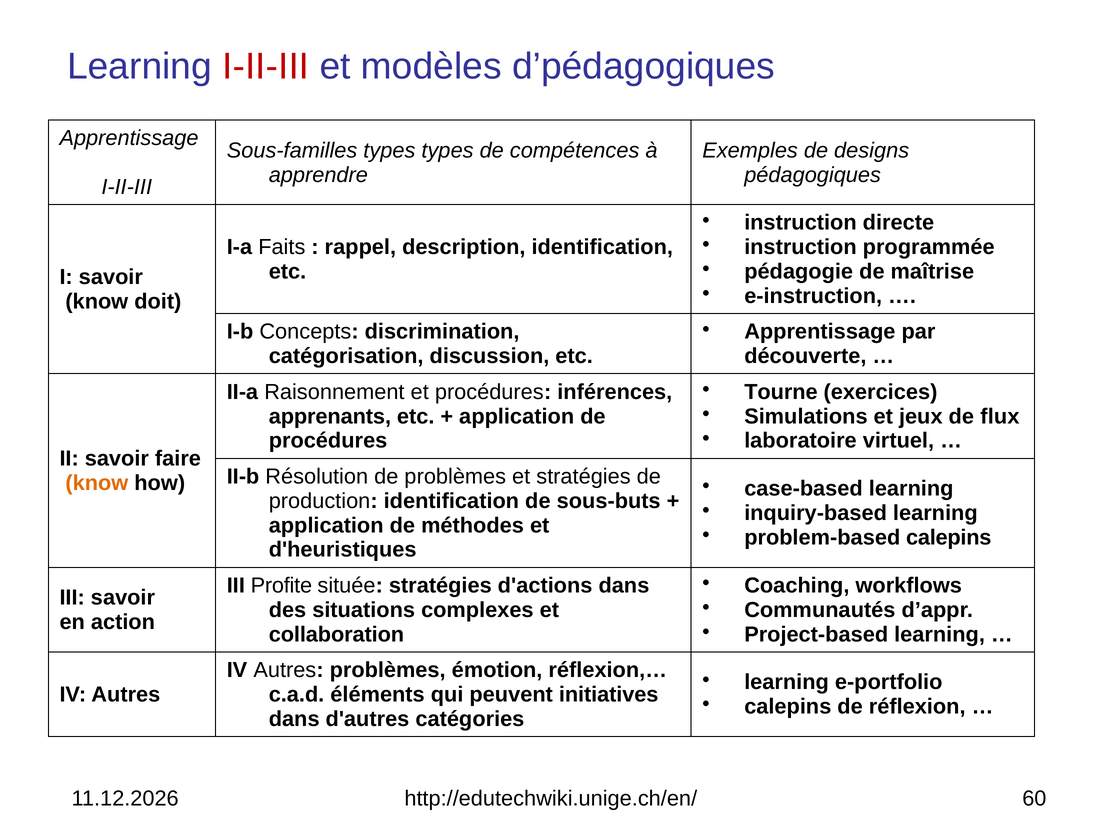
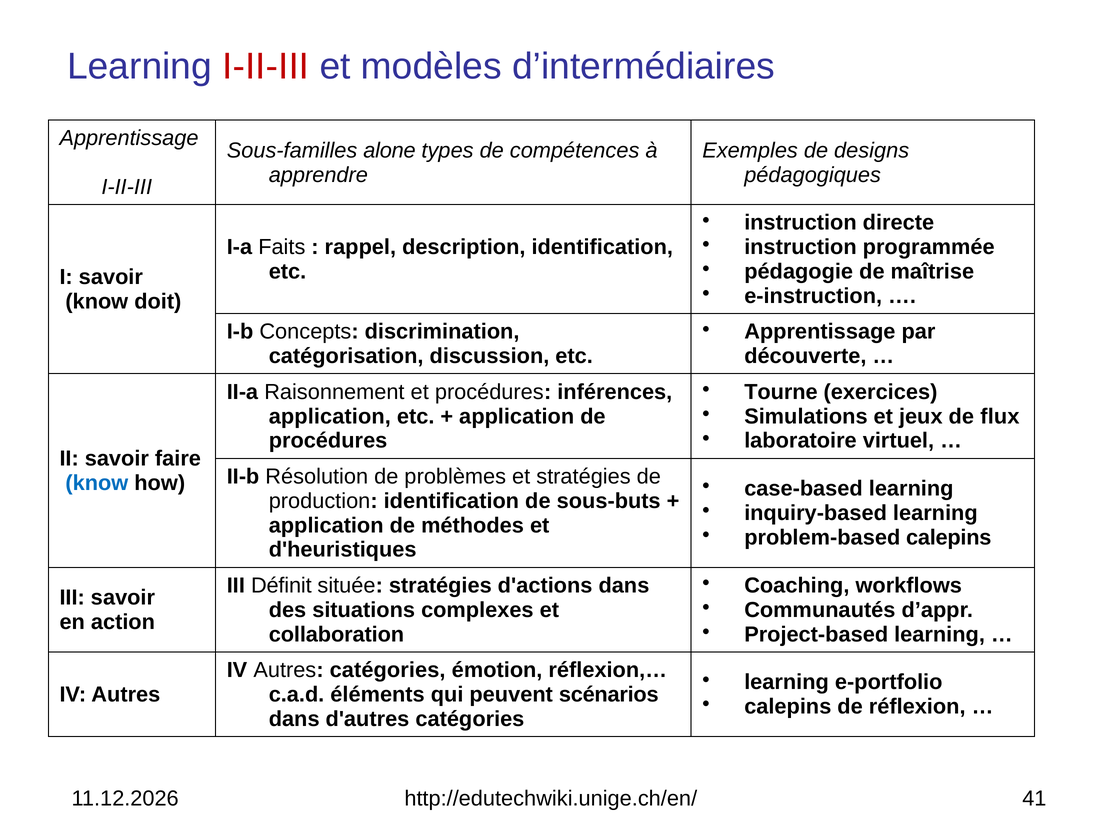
d’pédagogiques: d’pédagogiques -> d’intermédiaires
Sous-familles types: types -> alone
apprenants at (330, 416): apprenants -> application
know at (97, 483) colour: orange -> blue
Profite: Profite -> Définit
Autres problèmes: problèmes -> catégories
initiatives: initiatives -> scénarios
60: 60 -> 41
